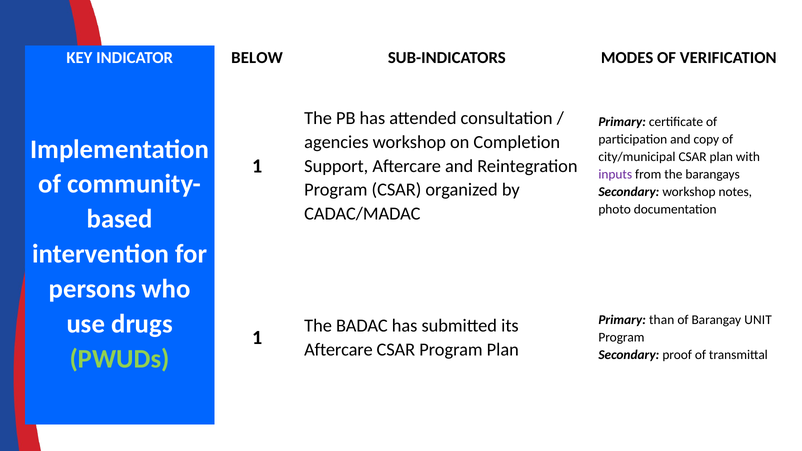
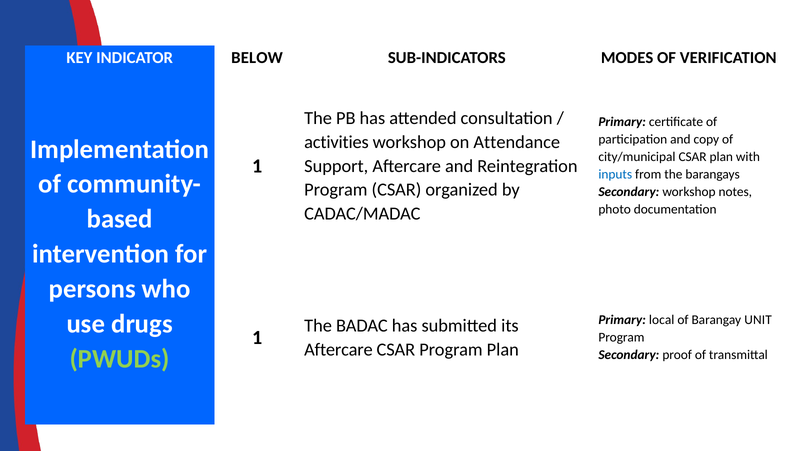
agencies: agencies -> activities
Completion: Completion -> Attendance
inputs colour: purple -> blue
than: than -> local
